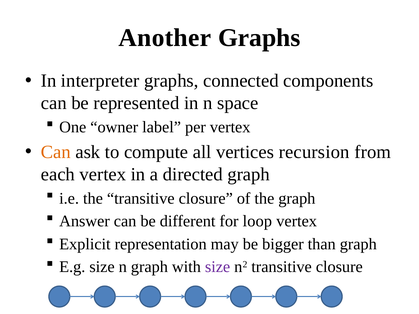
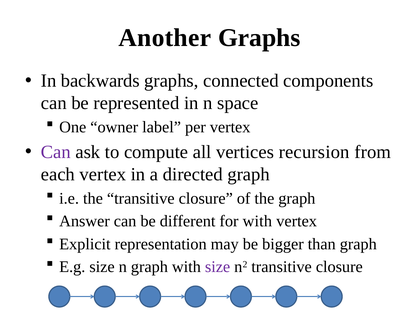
interpreter: interpreter -> backwards
Can at (56, 152) colour: orange -> purple
for loop: loop -> with
